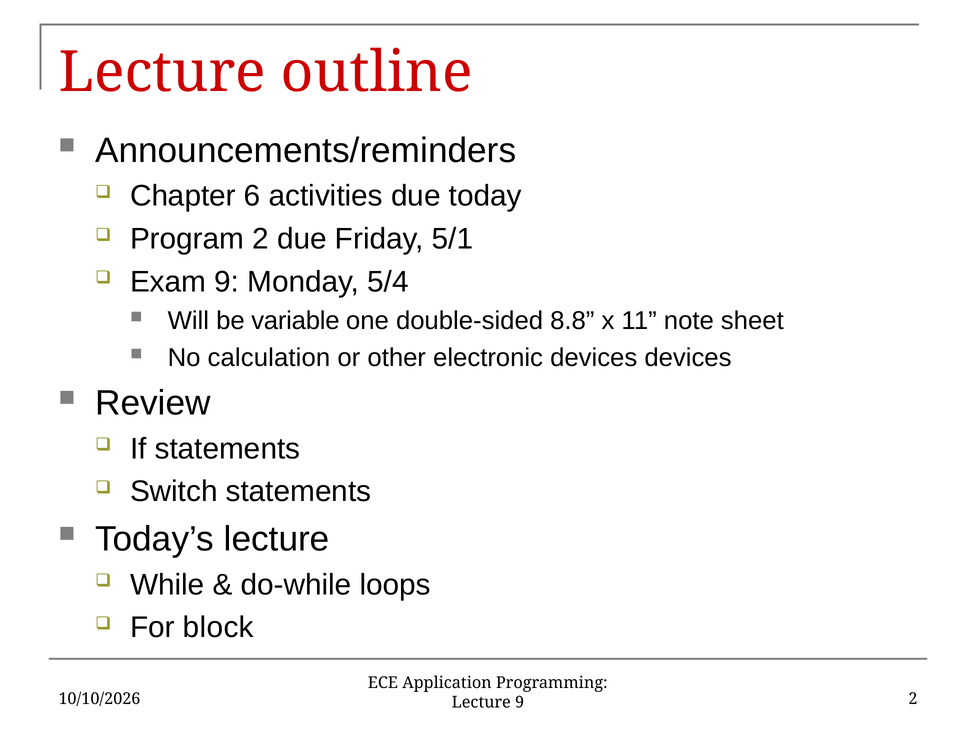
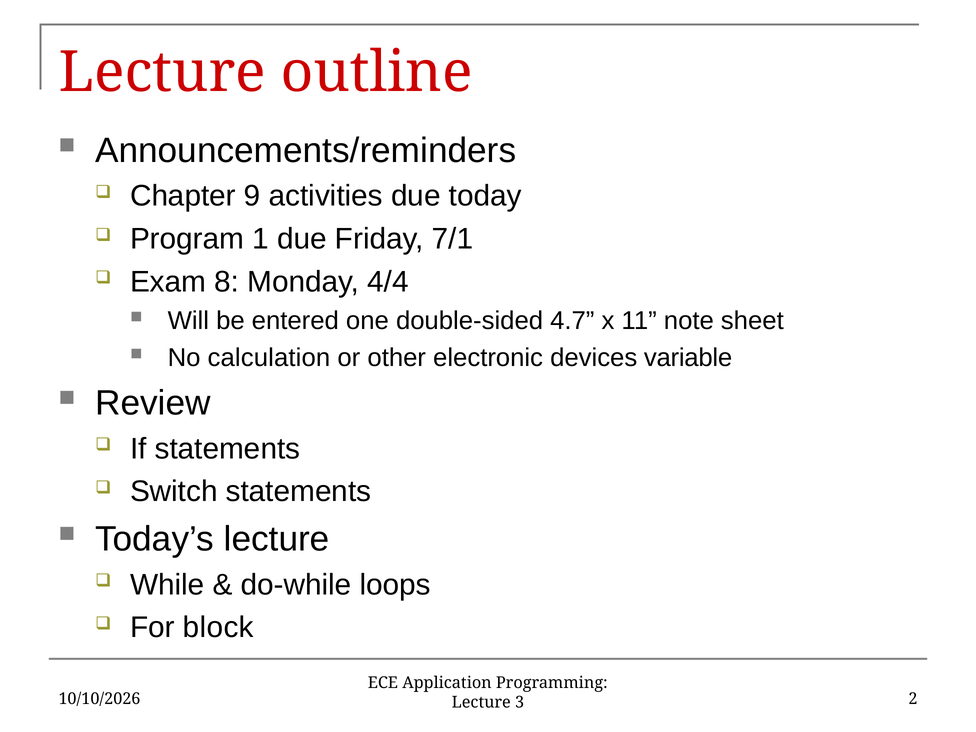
6: 6 -> 9
Program 2: 2 -> 1
5/1: 5/1 -> 7/1
Exam 9: 9 -> 8
5/4: 5/4 -> 4/4
variable: variable -> entered
8.8: 8.8 -> 4.7
devices devices: devices -> variable
Lecture 9: 9 -> 3
